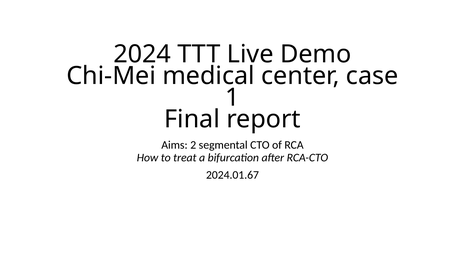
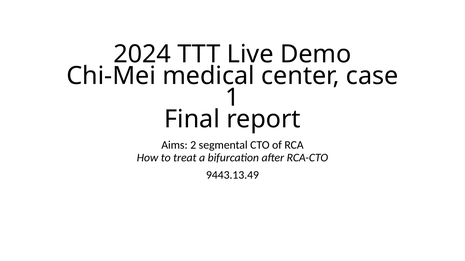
2024.01.67: 2024.01.67 -> 9443.13.49
